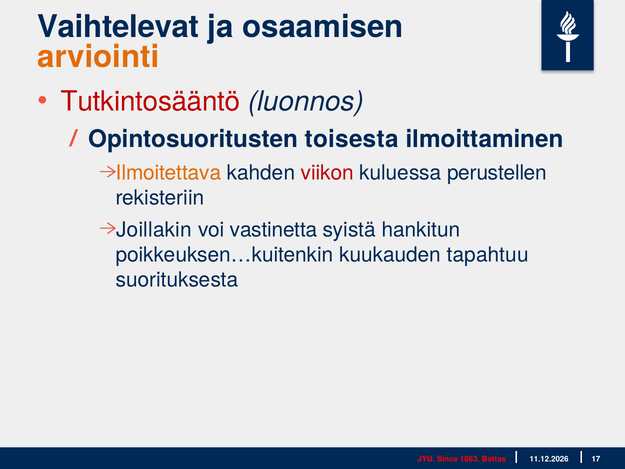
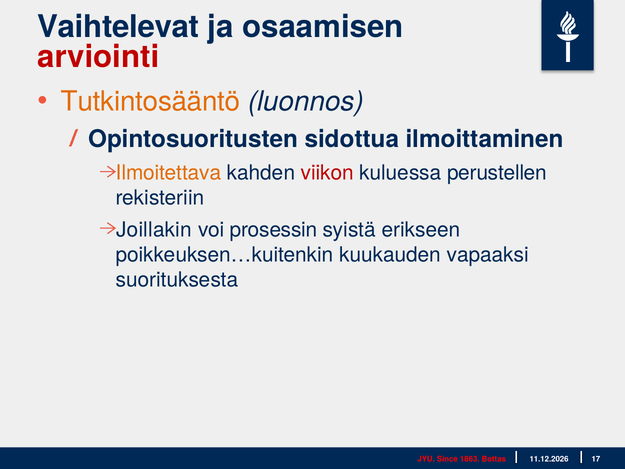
arviointi colour: orange -> red
Tutkintosääntö colour: red -> orange
toisesta: toisesta -> sidottua
vastinetta: vastinetta -> prosessin
hankitun: hankitun -> erikseen
tapahtuu: tapahtuu -> vapaaksi
